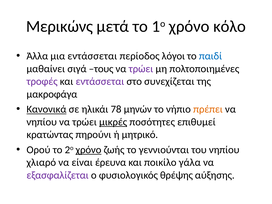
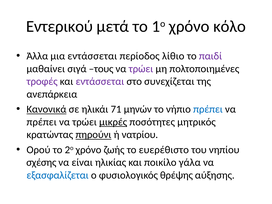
Μερικώνς: Μερικώνς -> Εντερικού
λόγοι: λόγοι -> λίθιο
παιδί colour: blue -> purple
μακροφάγα: μακροφάγα -> ανεπάρκεια
78: 78 -> 71
πρέπει at (208, 109) colour: orange -> blue
νηπίου at (42, 122): νηπίου -> πρέπει
επιθυμεί: επιθυμεί -> μητρικός
πηρούνι underline: none -> present
μητρικό: μητρικό -> νατρίου
χρόνο at (88, 150) underline: present -> none
γεννιούνται: γεννιούνται -> ευερέθιστο
χλιαρό: χλιαρό -> σχέσης
έρευνα: έρευνα -> ηλικίας
εξασφαλίζεται colour: purple -> blue
